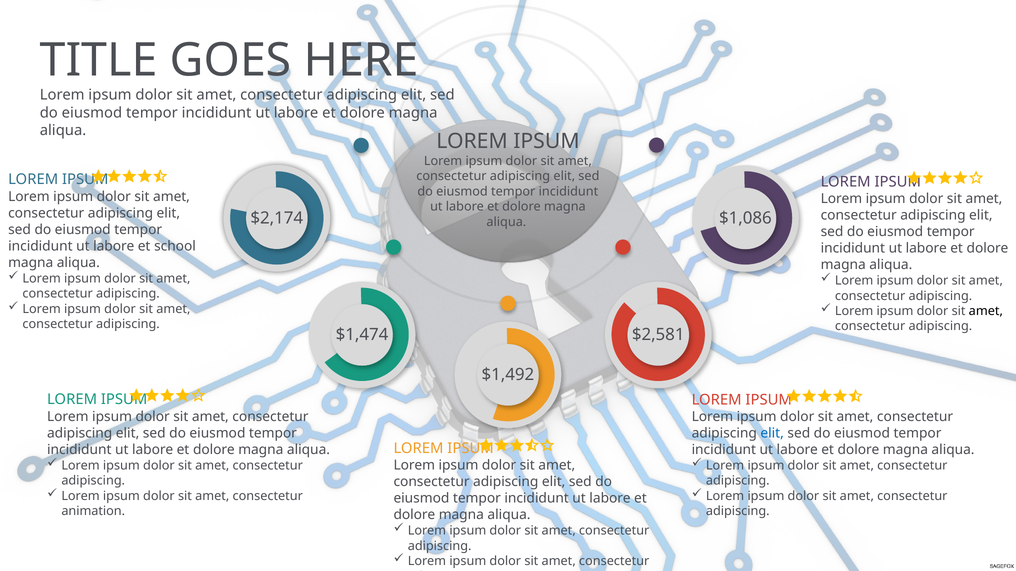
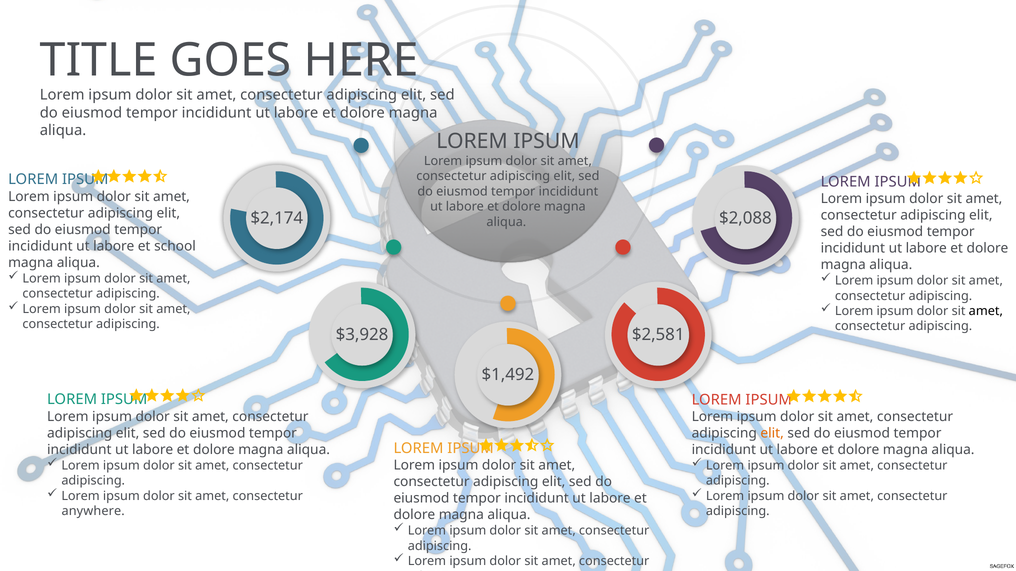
$1,086: $1,086 -> $2,088
$1,474: $1,474 -> $3,928
elit at (772, 434) colour: blue -> orange
animation: animation -> anywhere
